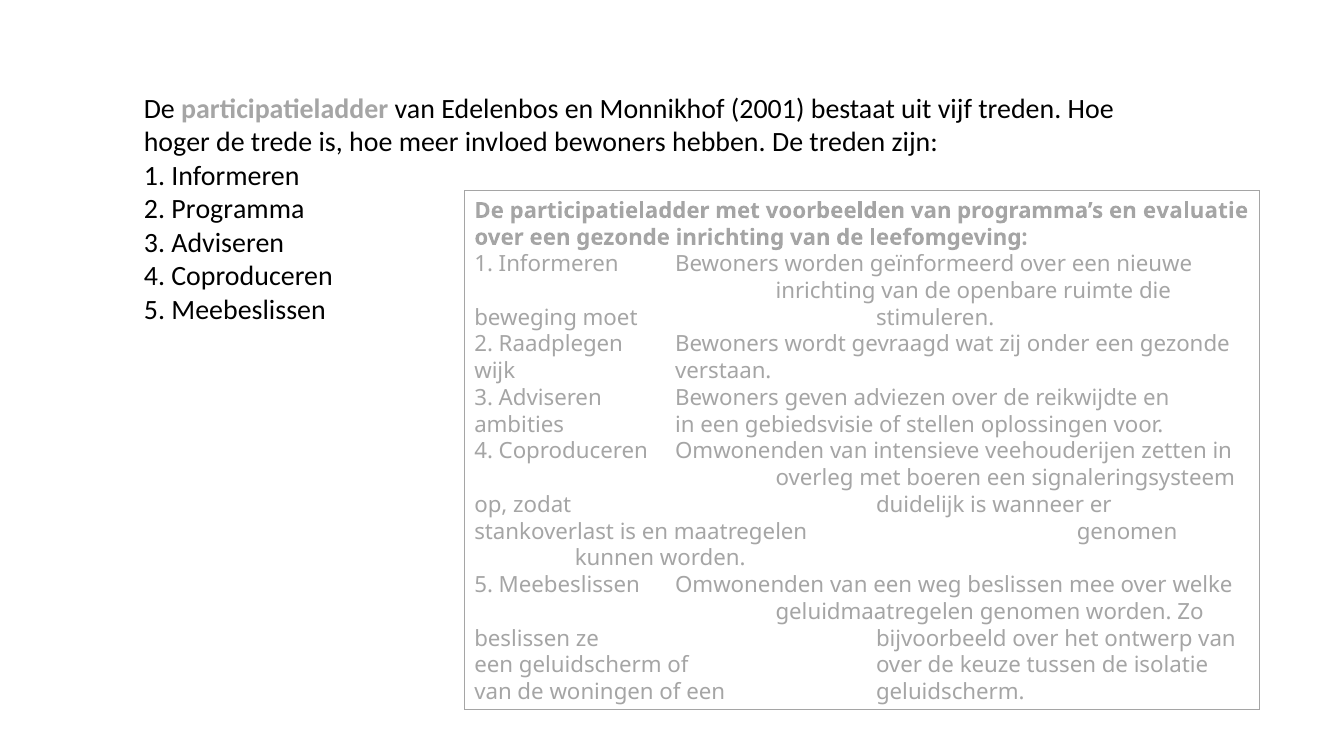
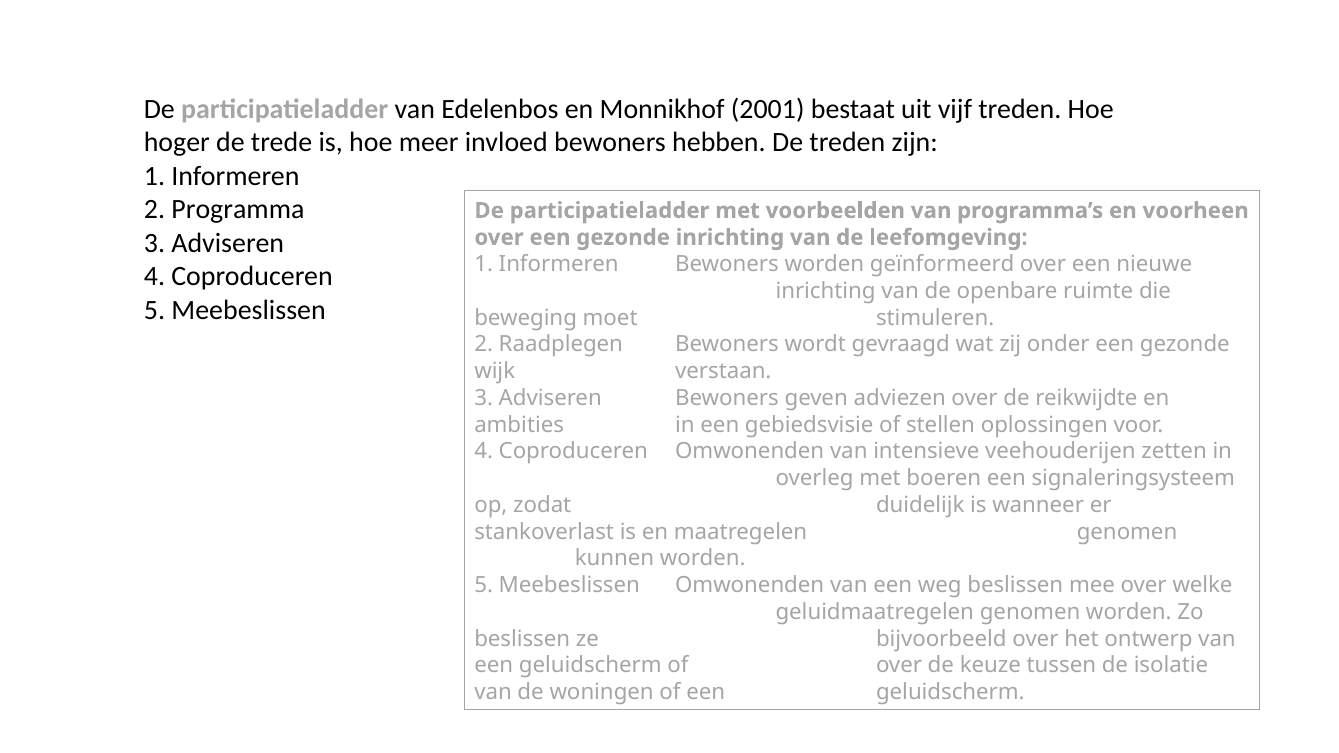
evaluatie: evaluatie -> voorheen
